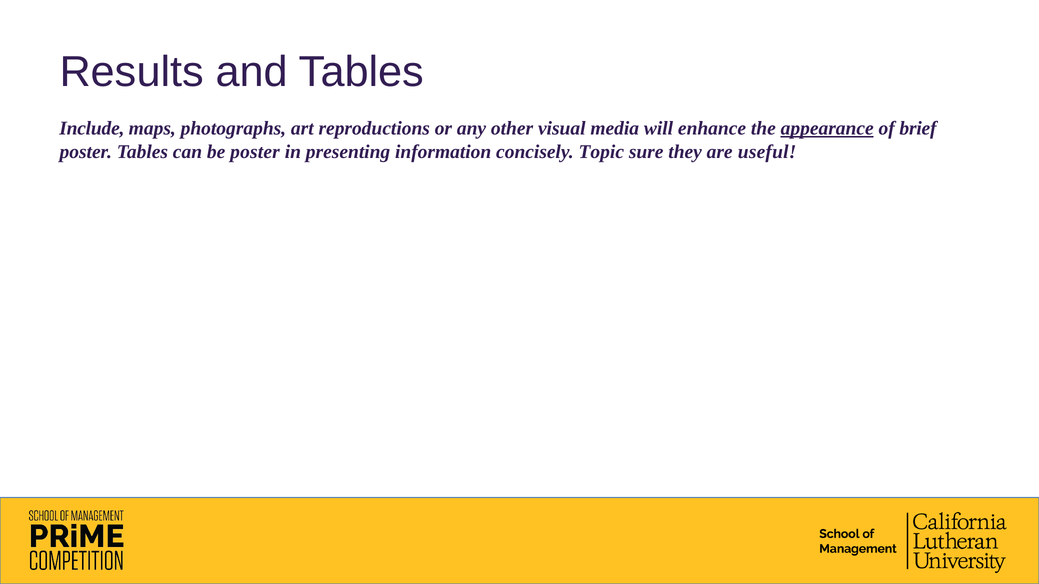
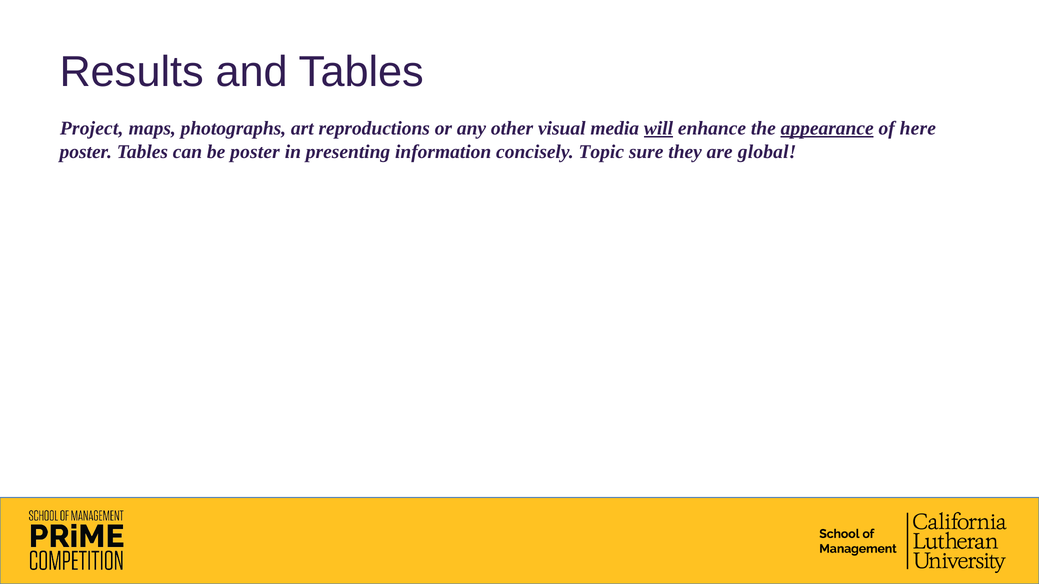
Include: Include -> Project
will underline: none -> present
brief: brief -> here
useful: useful -> global
